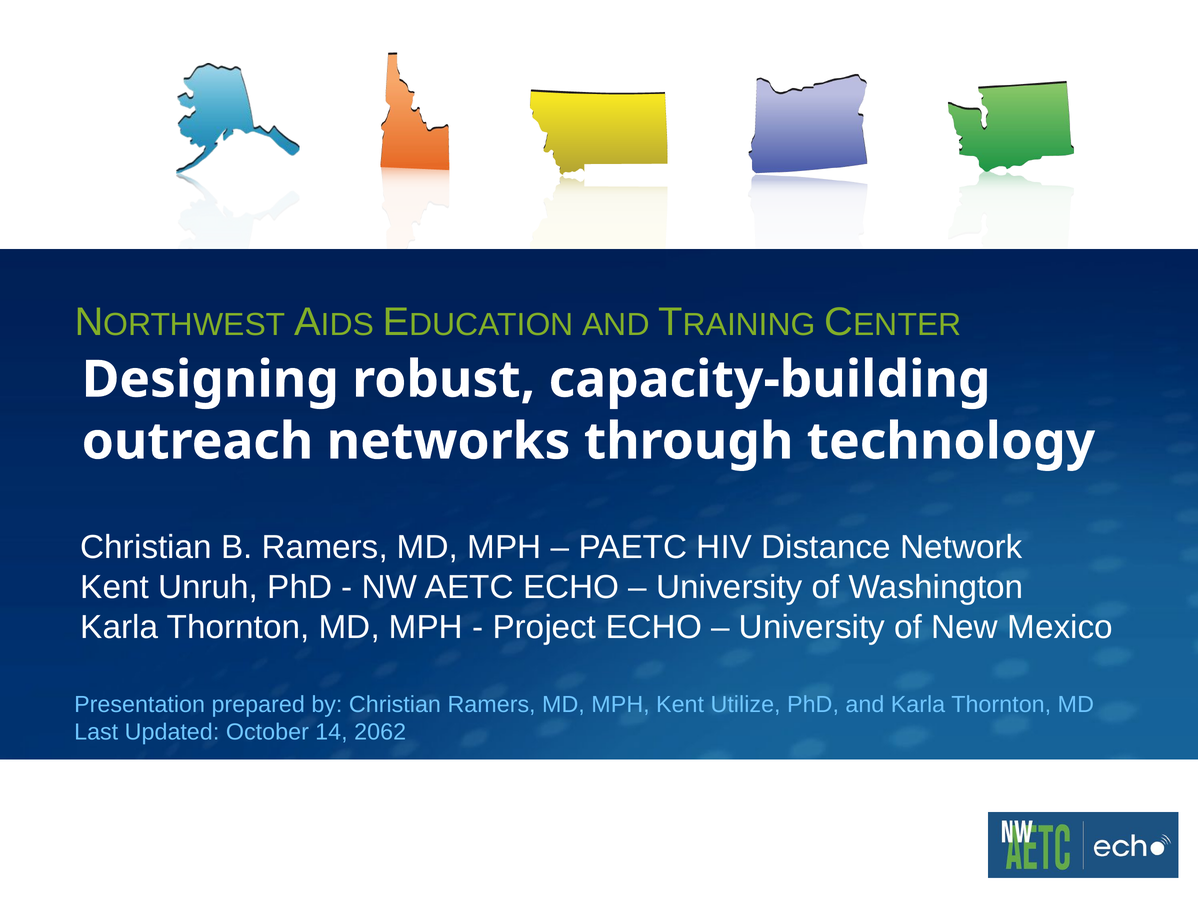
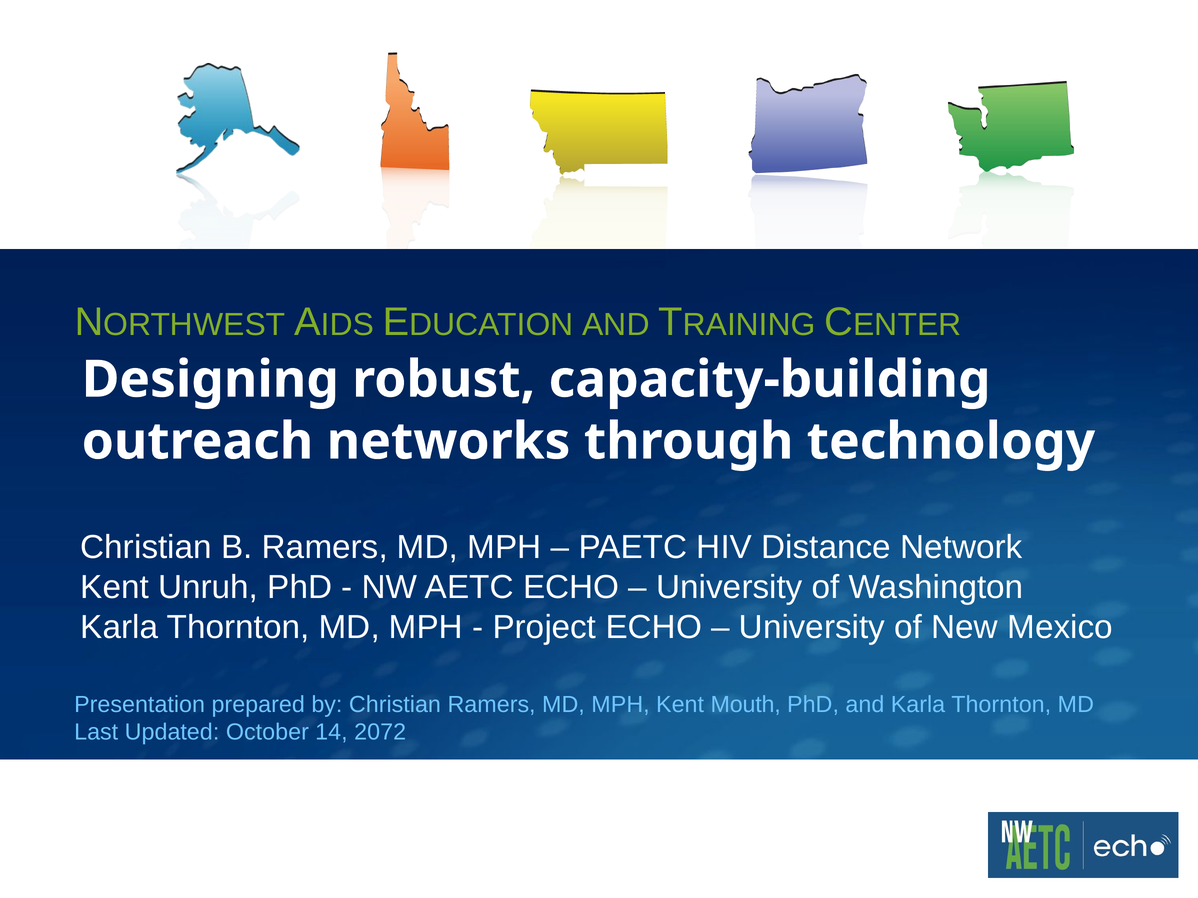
Utilize: Utilize -> Mouth
2062: 2062 -> 2072
